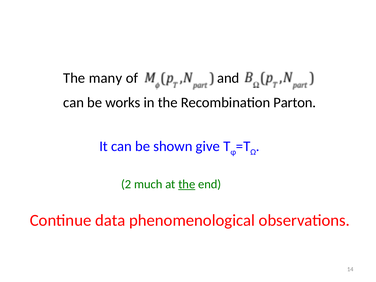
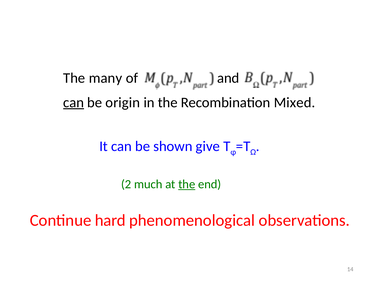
can at (74, 102) underline: none -> present
works: works -> origin
Parton: Parton -> Mixed
data: data -> hard
